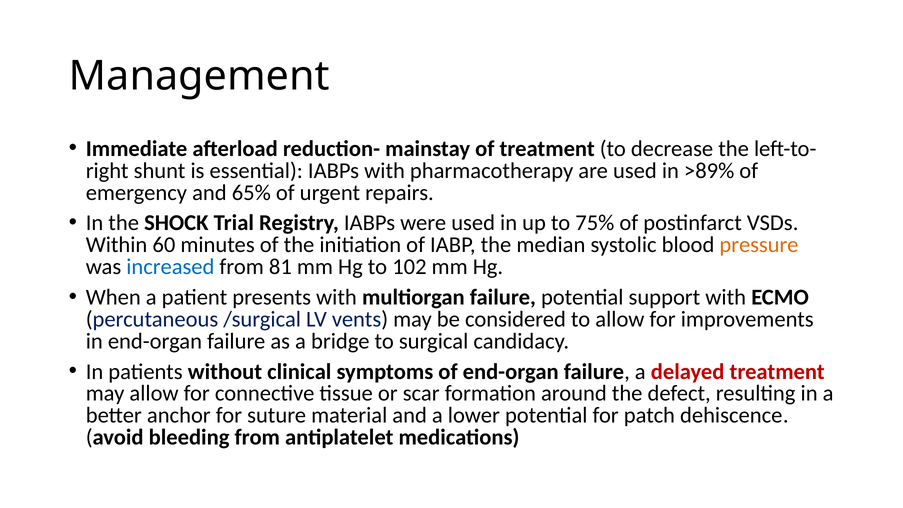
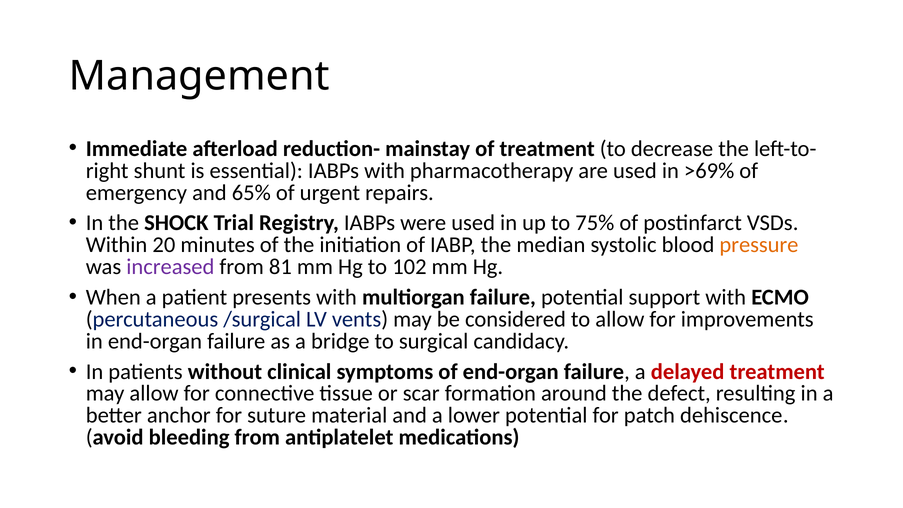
>89%: >89% -> >69%
60: 60 -> 20
increased colour: blue -> purple
